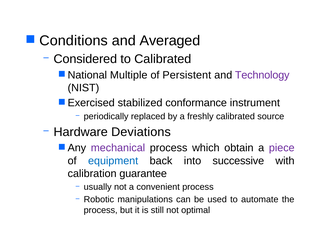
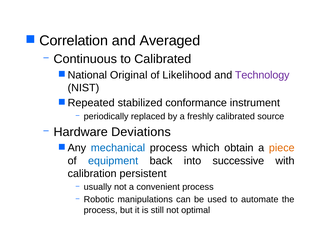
Conditions: Conditions -> Correlation
Considered: Considered -> Continuous
Multiple: Multiple -> Original
Persistent: Persistent -> Likelihood
Exercised: Exercised -> Repeated
mechanical colour: purple -> blue
piece colour: purple -> orange
guarantee: guarantee -> persistent
